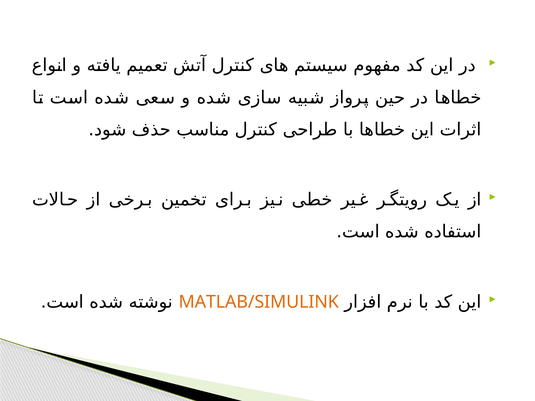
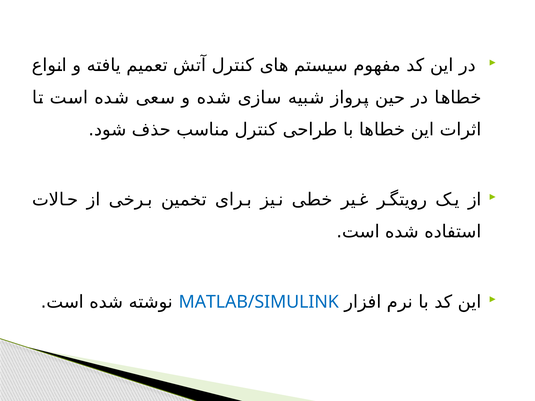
MATLAB/SIMULINK colour: orange -> blue
